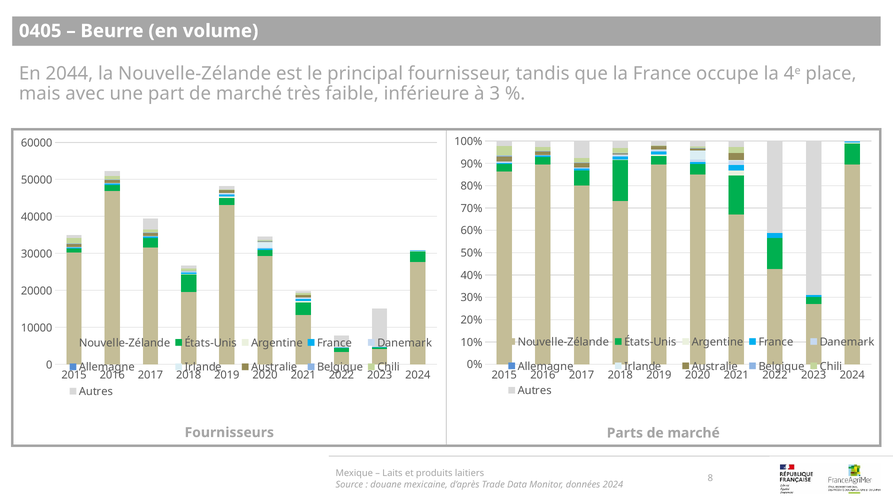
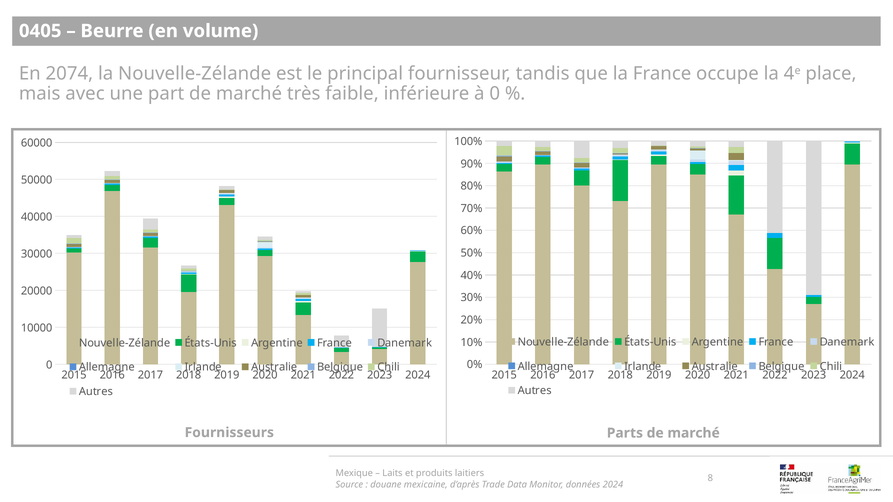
2044: 2044 -> 2074
à 3: 3 -> 0
